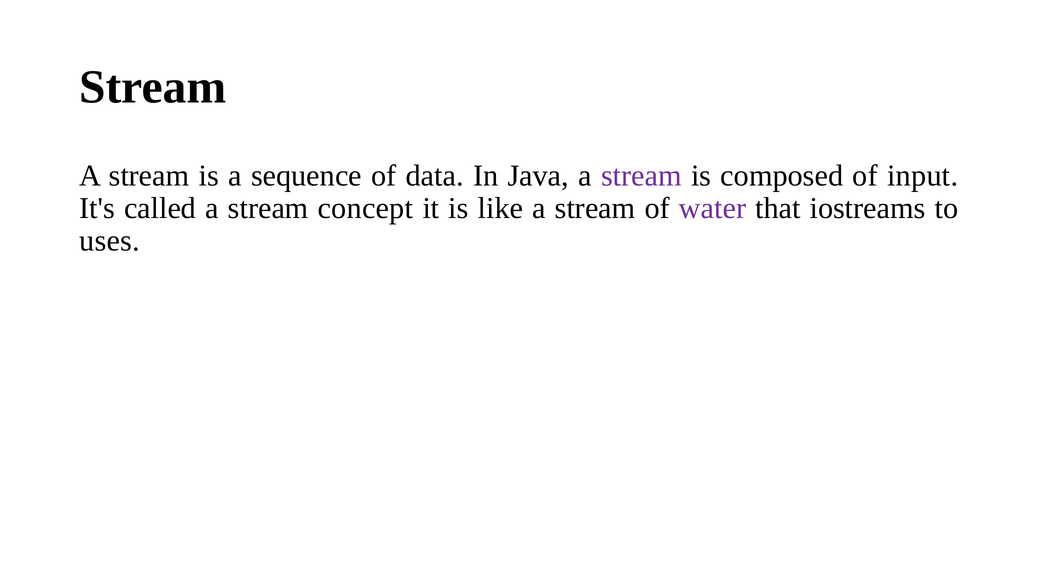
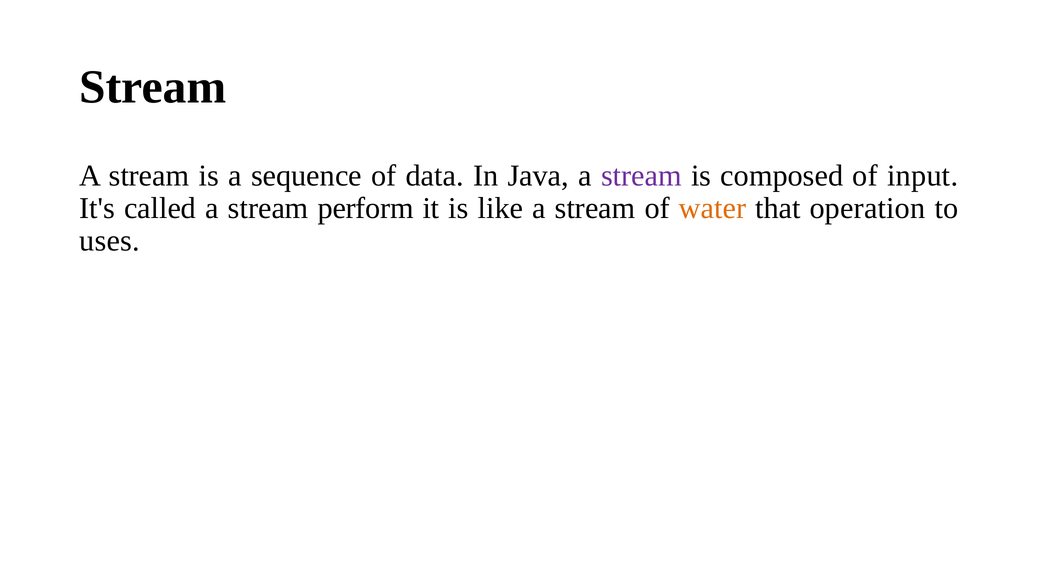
concept: concept -> perform
water colour: purple -> orange
iostreams: iostreams -> operation
